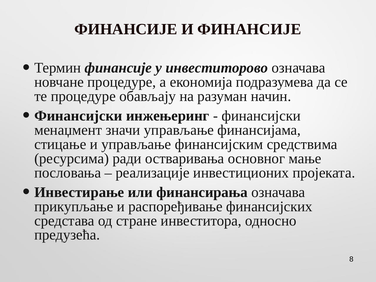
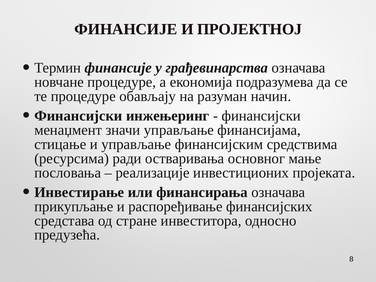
И ФИНАНСИЈЕ: ФИНАНСИЈЕ -> ПРОЈЕКТНОЈ
инвеститорово: инвеститорово -> грађевинарства
